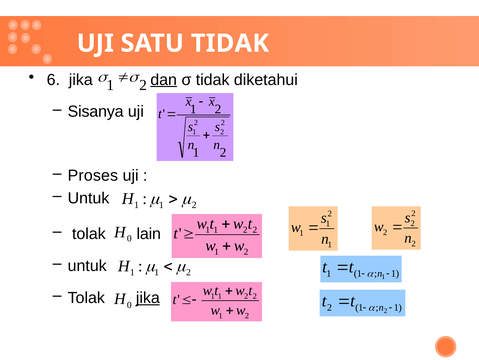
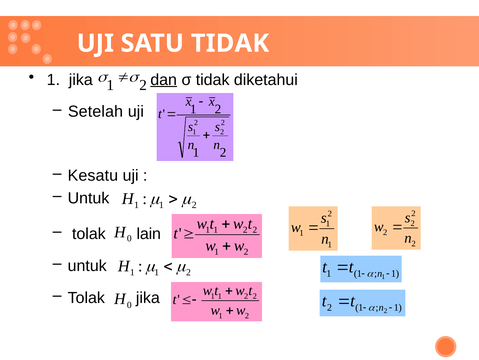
6 at (53, 80): 6 -> 1
Sisanya: Sisanya -> Setelah
Proses: Proses -> Kesatu
jika at (148, 297) underline: present -> none
